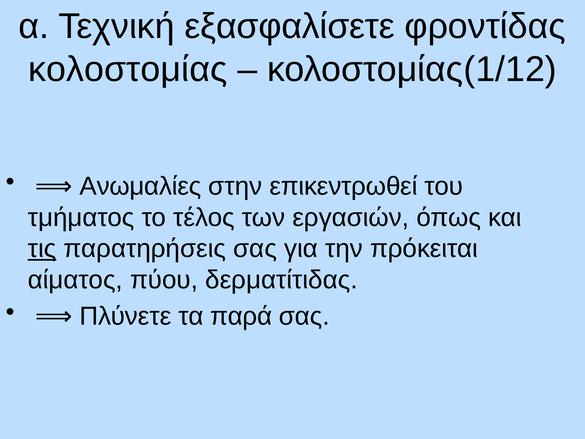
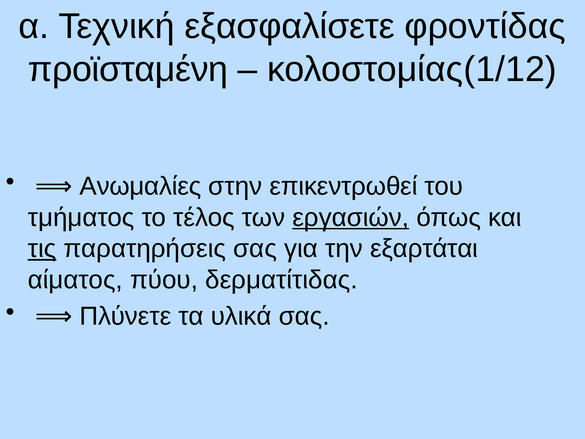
κολοστομίας: κολοστομίας -> προϊσταμένη
εργασιών underline: none -> present
πρόκειται: πρόκειται -> εξαρτάται
παρά: παρά -> υλικά
